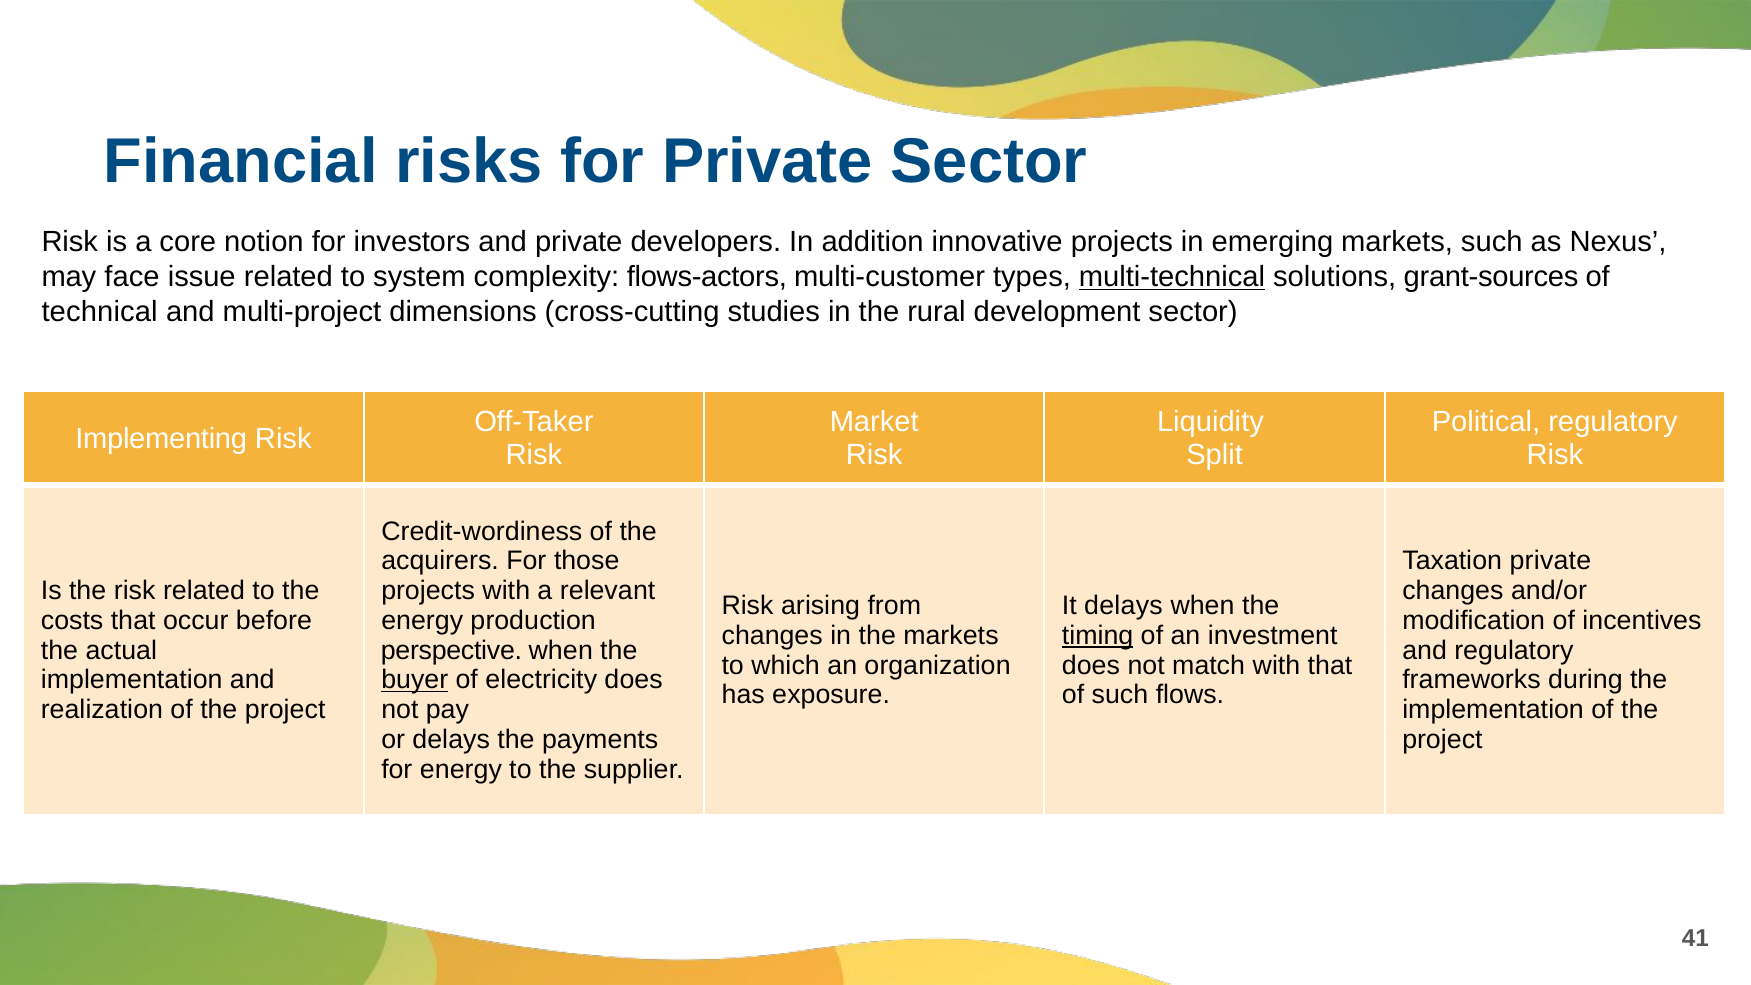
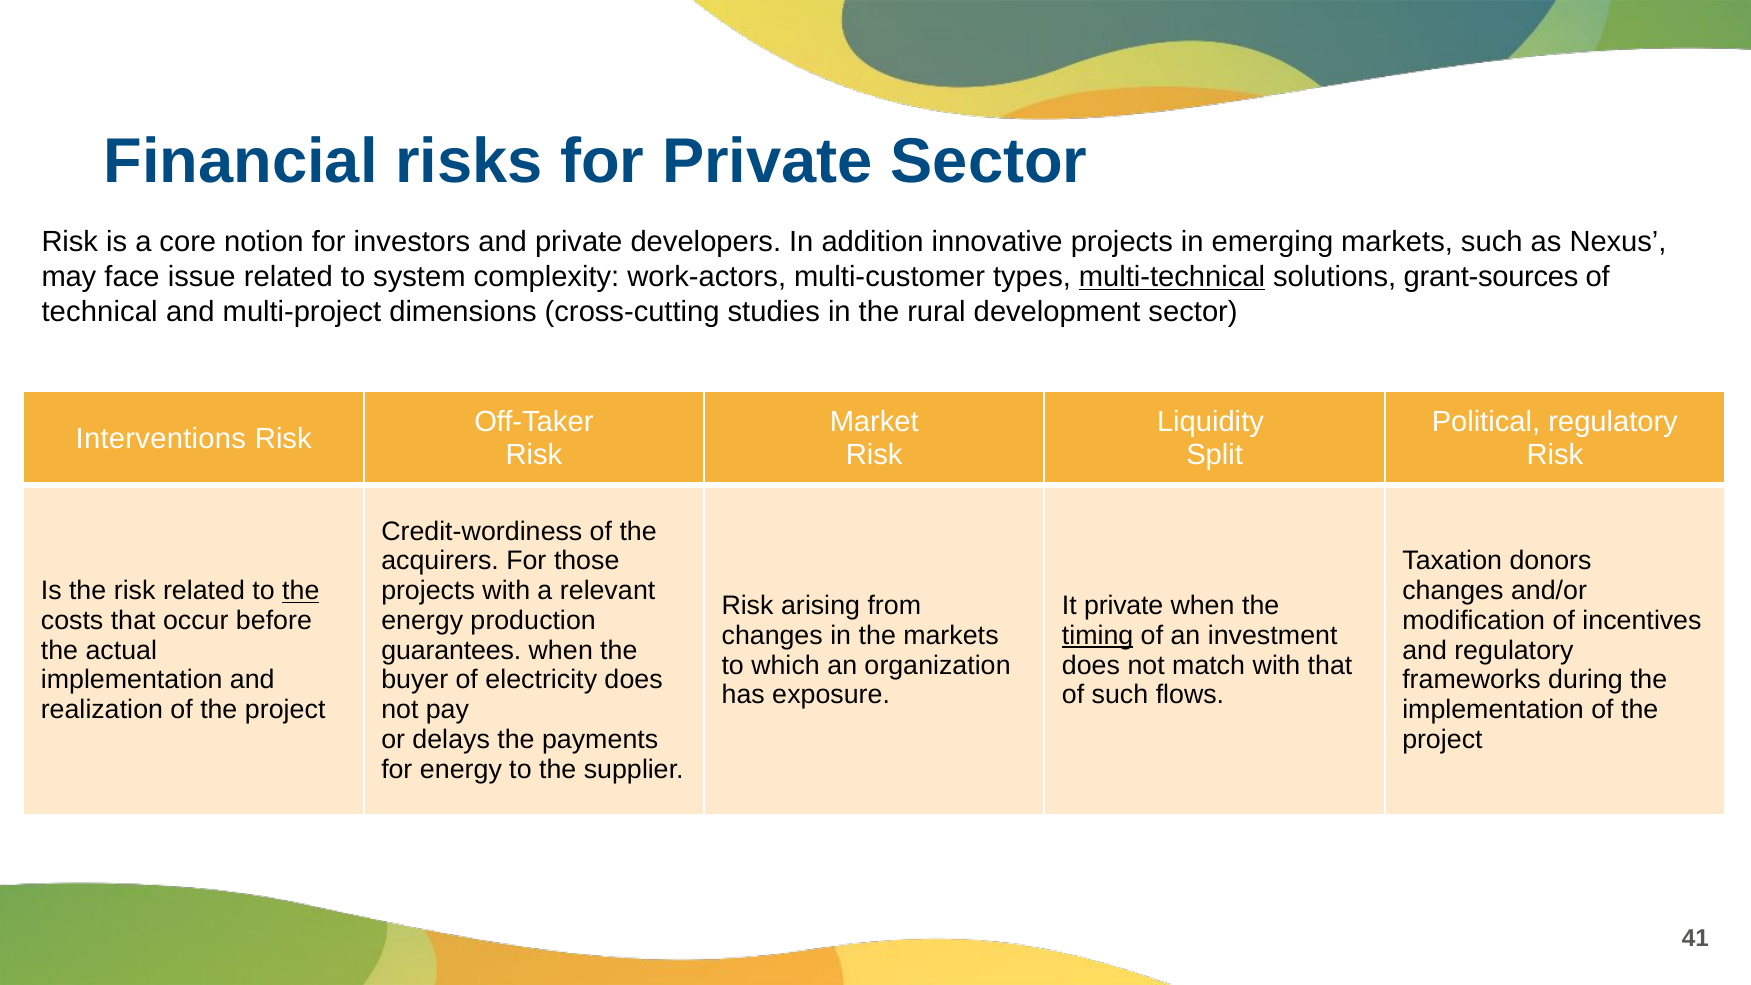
flows-actors: flows-actors -> work-actors
Implementing: Implementing -> Interventions
Taxation private: private -> donors
the at (301, 591) underline: none -> present
It delays: delays -> private
perspective: perspective -> guarantees
buyer underline: present -> none
